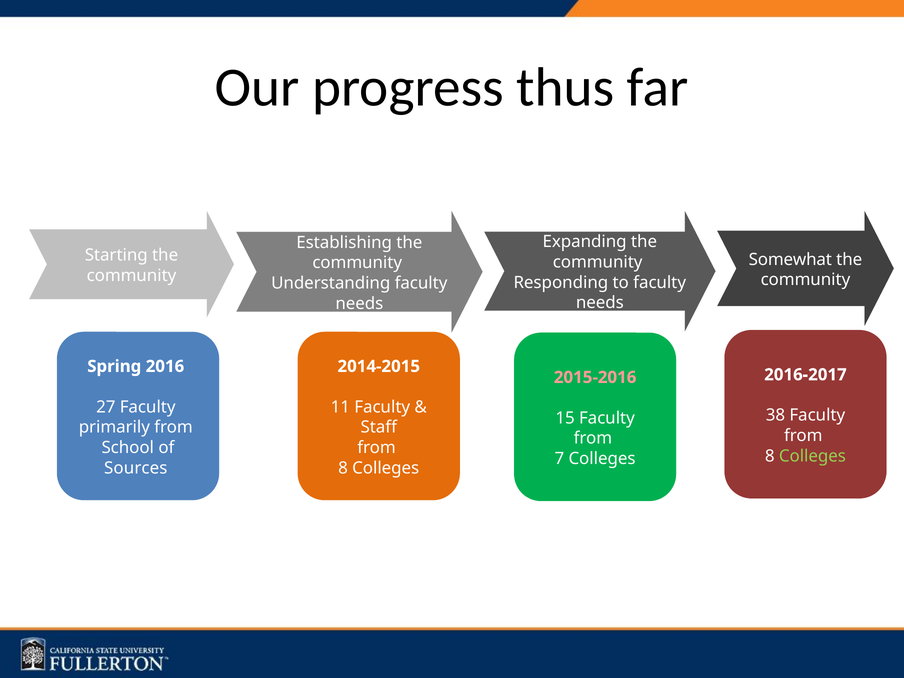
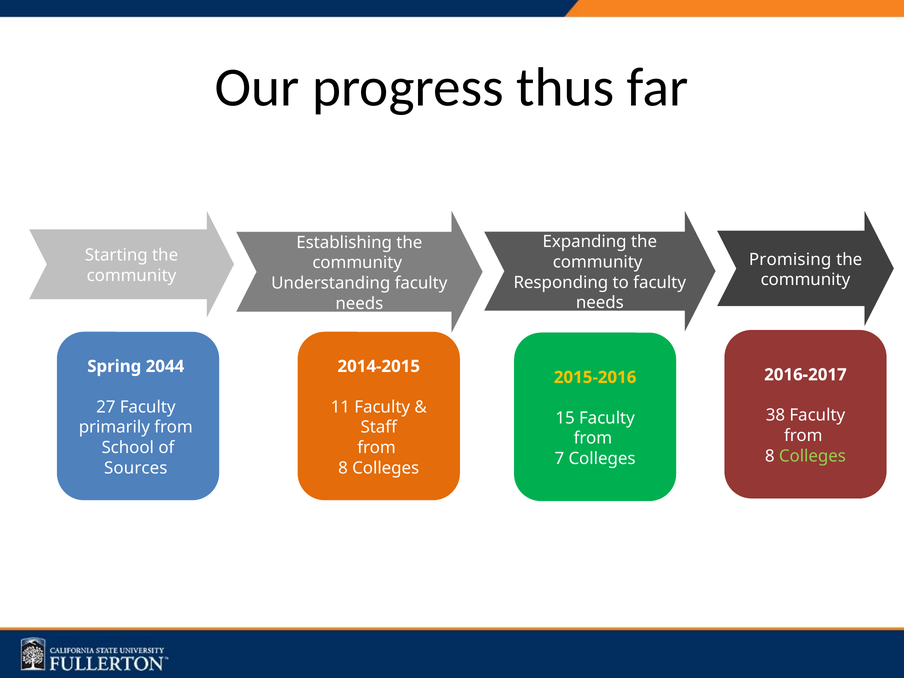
Somewhat: Somewhat -> Promising
2016: 2016 -> 2044
2015-2016 colour: pink -> yellow
